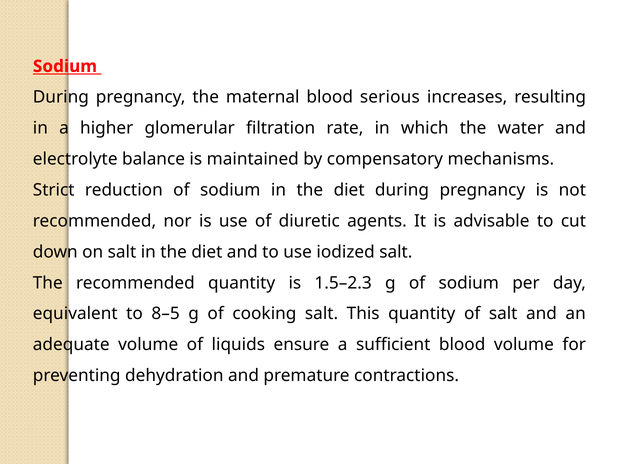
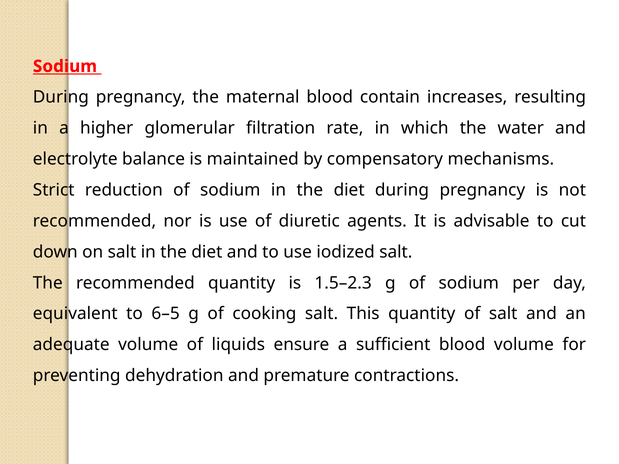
serious: serious -> contain
8–5: 8–5 -> 6–5
